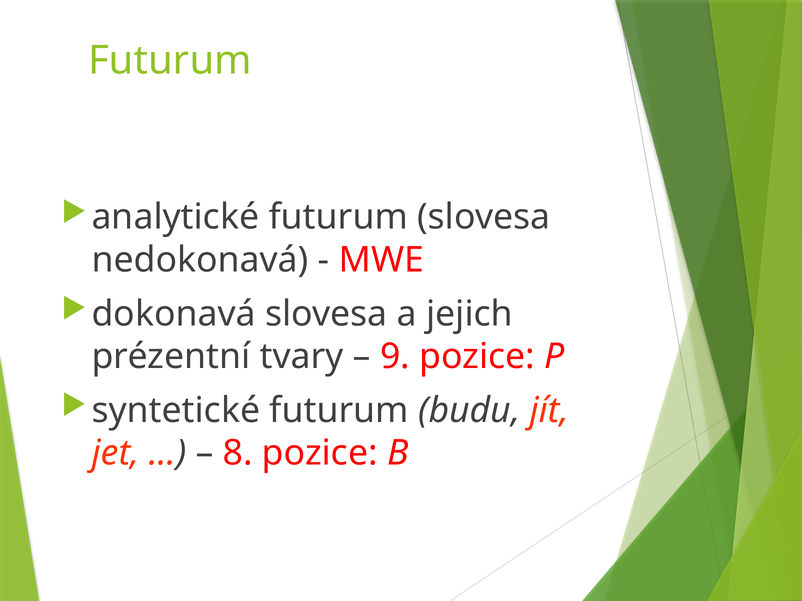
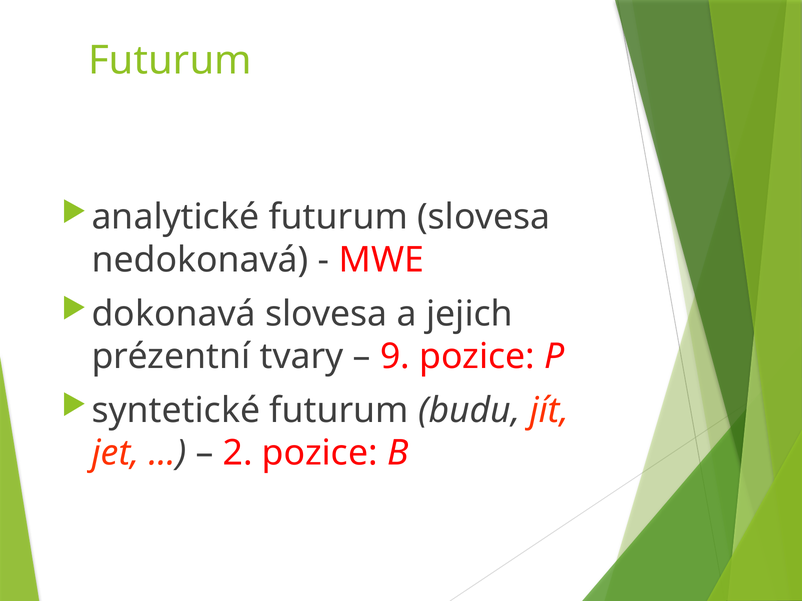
8: 8 -> 2
